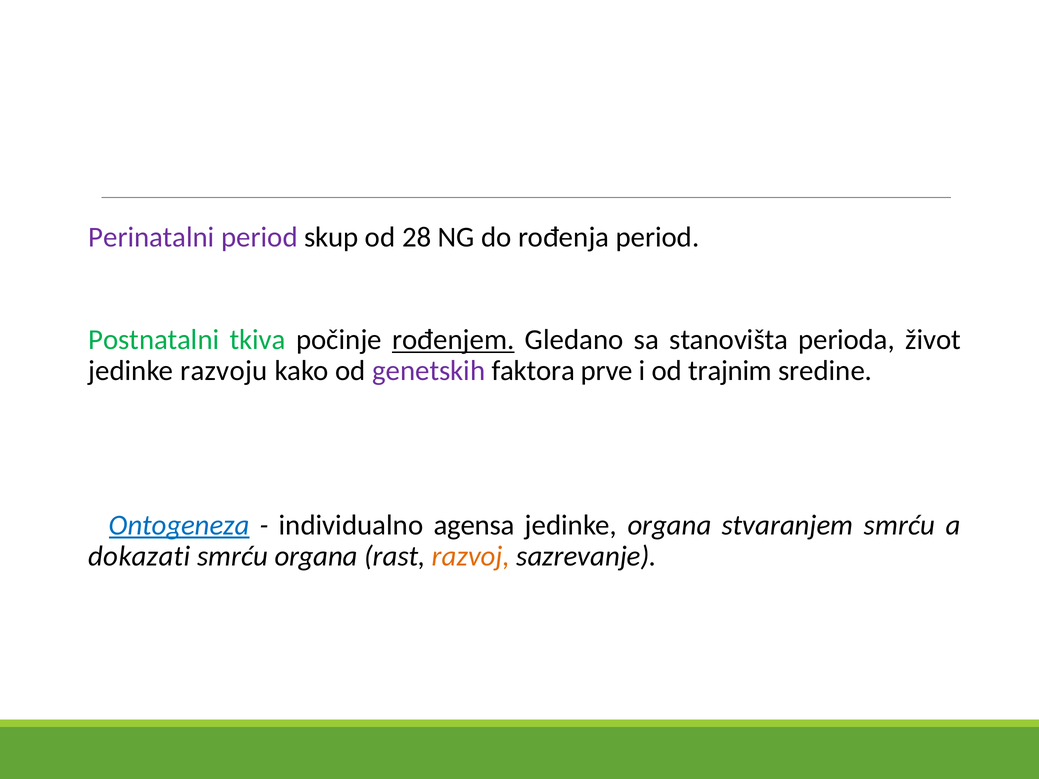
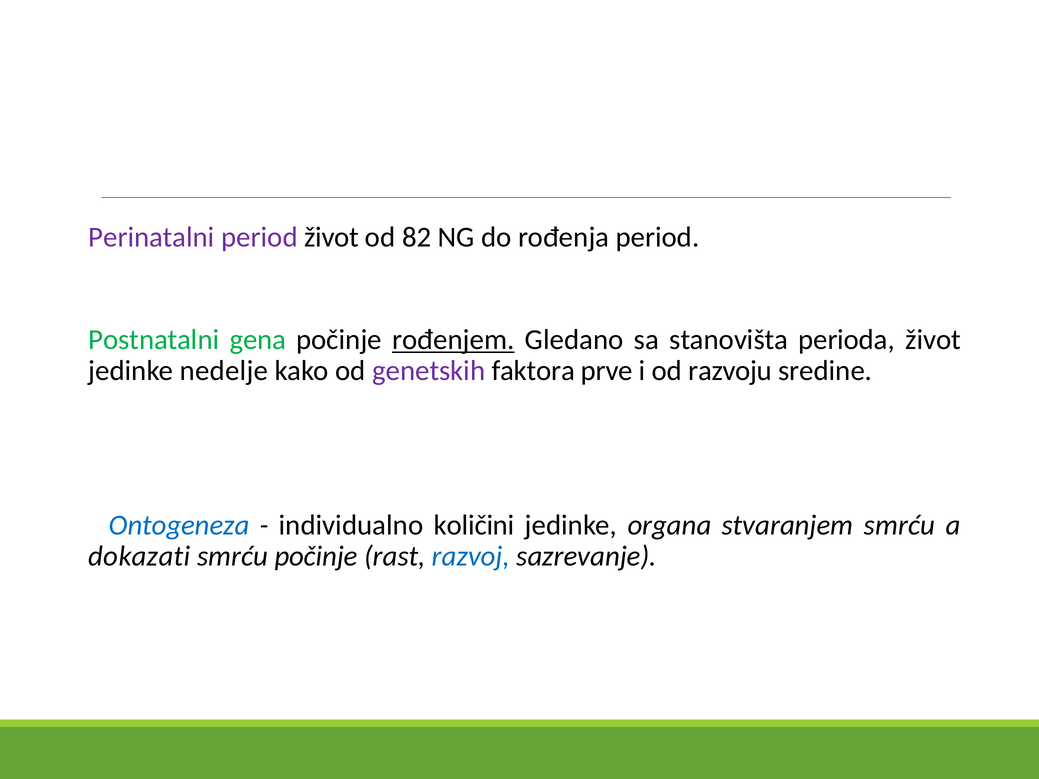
period skup: skup -> život
28: 28 -> 82
tkiva: tkiva -> gena
razvoju: razvoju -> nedelje
trajnim: trajnim -> razvoju
Ontogeneza underline: present -> none
agensa: agensa -> količini
smrću organa: organa -> počinje
razvoj colour: orange -> blue
